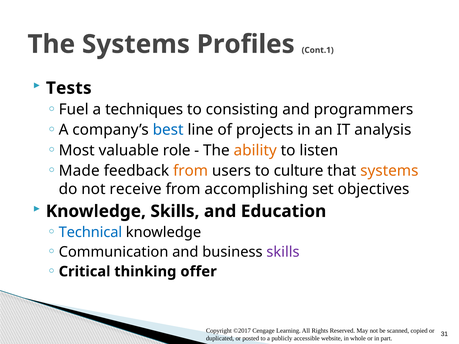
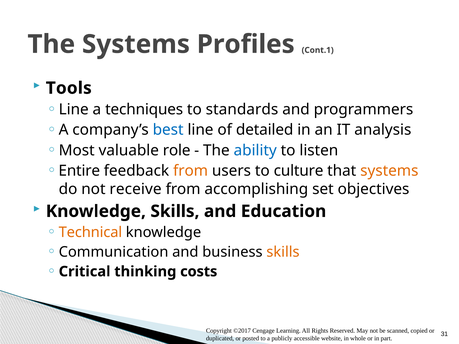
Tests: Tests -> Tools
Fuel at (74, 110): Fuel -> Line
consisting: consisting -> standards
projects: projects -> detailed
ability colour: orange -> blue
Made: Made -> Entire
Technical colour: blue -> orange
skills at (283, 252) colour: purple -> orange
offer: offer -> costs
